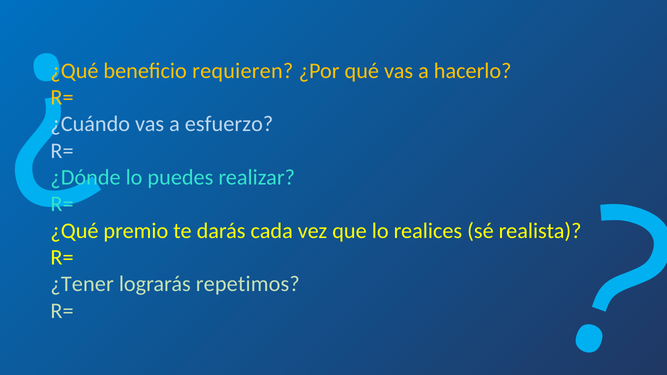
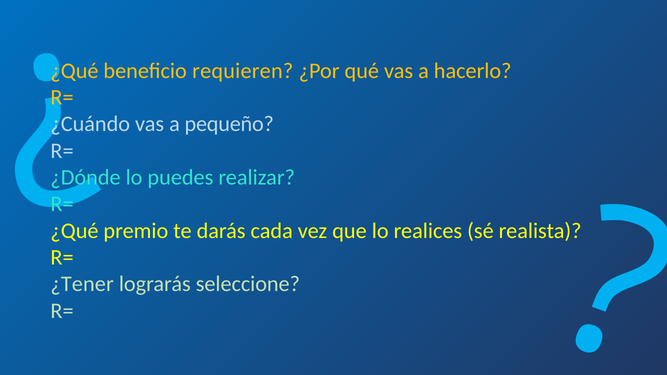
esfuerzo: esfuerzo -> pequeño
repetimos: repetimos -> seleccione
